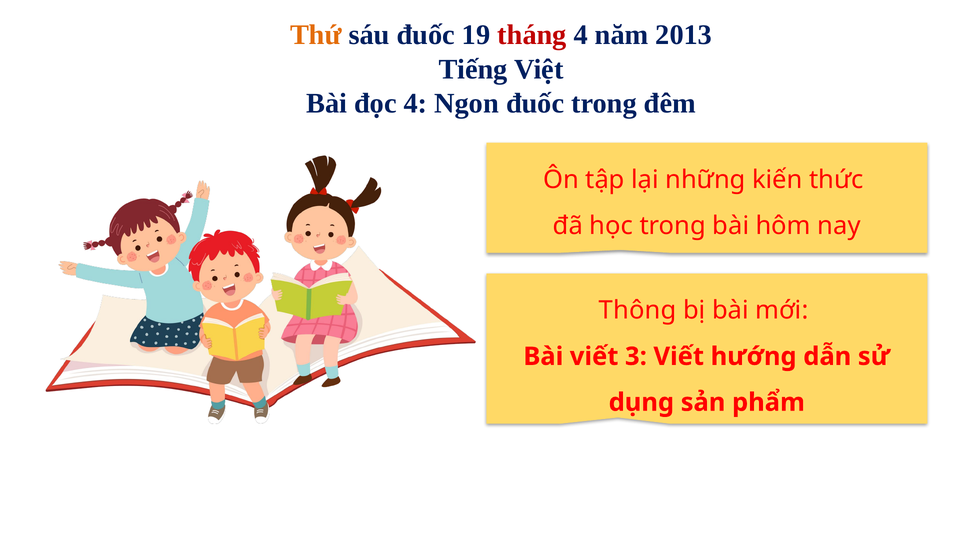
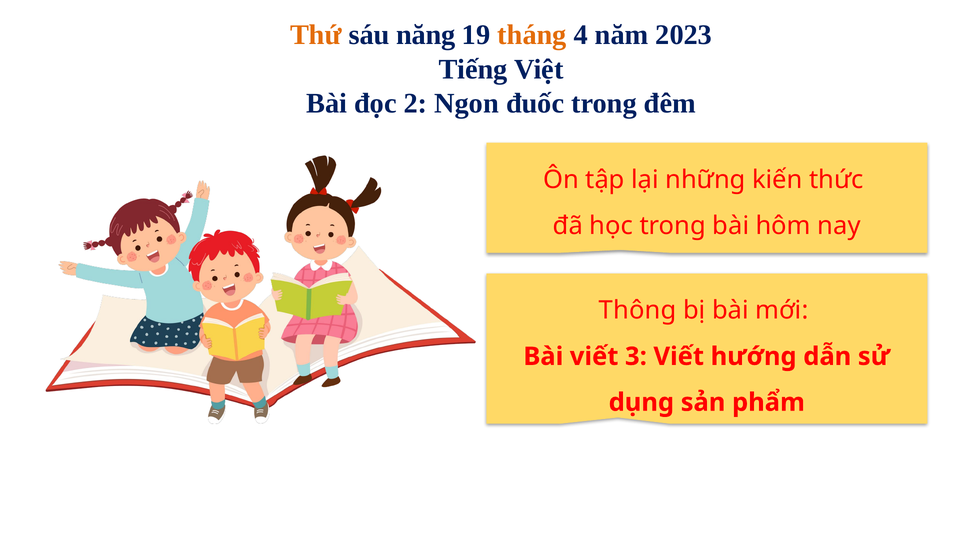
sáu đuốc: đuốc -> năng
tháng colour: red -> orange
2013: 2013 -> 2023
đọc 4: 4 -> 2
